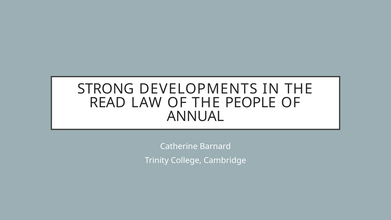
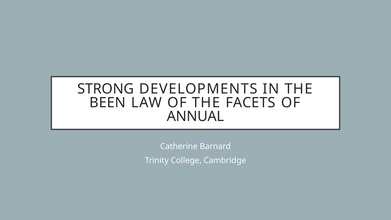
READ: READ -> BEEN
PEOPLE: PEOPLE -> FACETS
